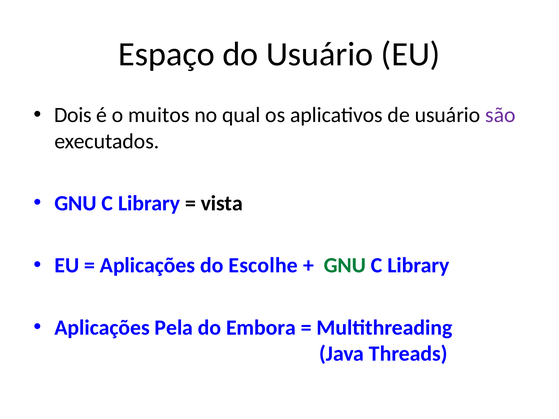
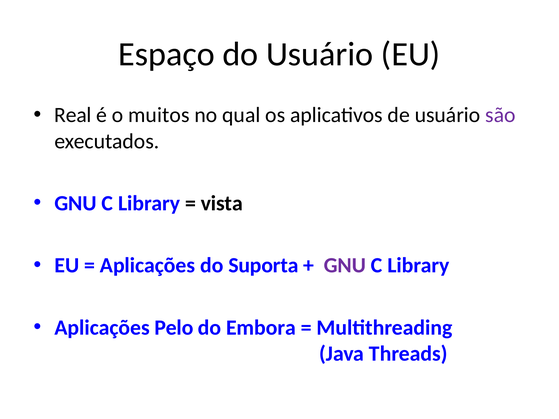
Dois: Dois -> Real
Escolhe: Escolhe -> Suporta
GNU at (345, 266) colour: green -> purple
Pela: Pela -> Pelo
